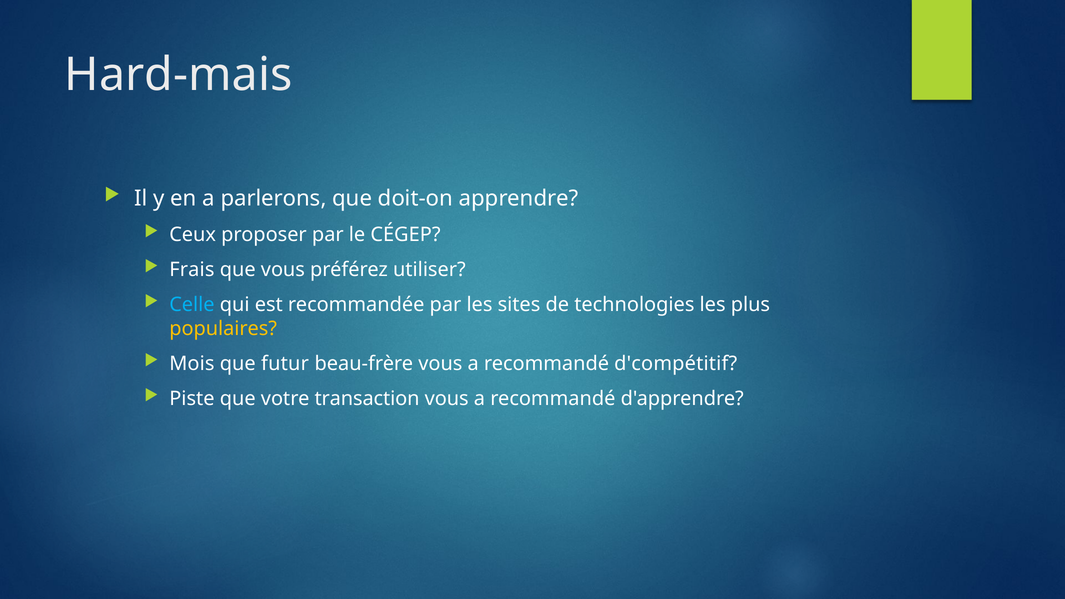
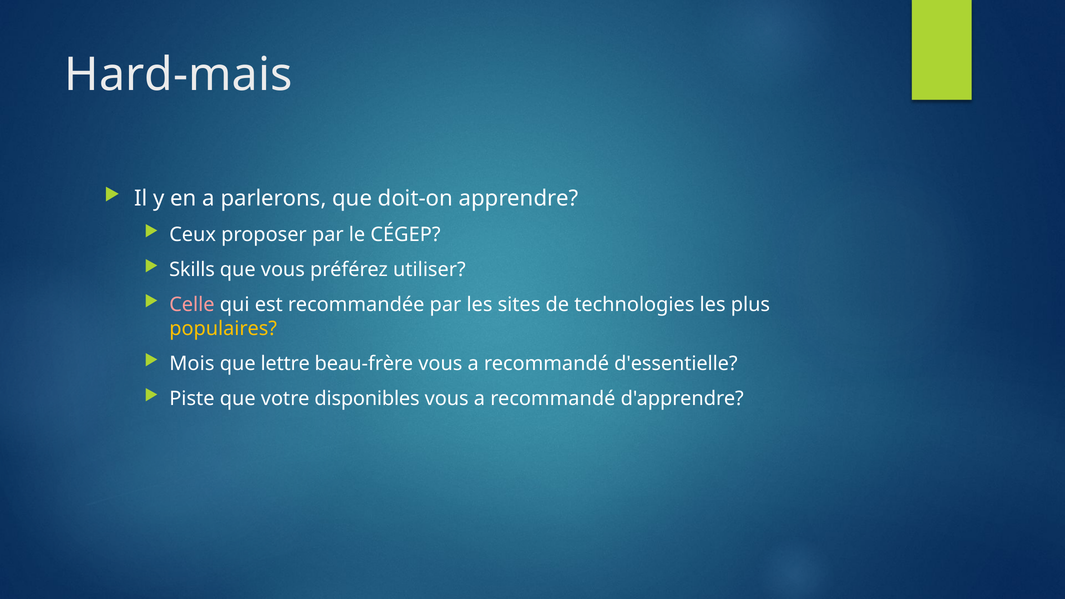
Frais: Frais -> Skills
Celle colour: light blue -> pink
futur: futur -> lettre
d'compétitif: d'compétitif -> d'essentielle
transaction: transaction -> disponibles
